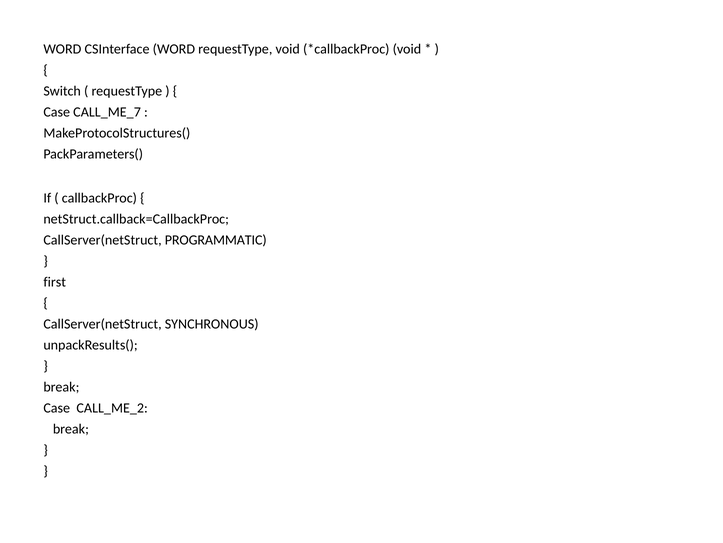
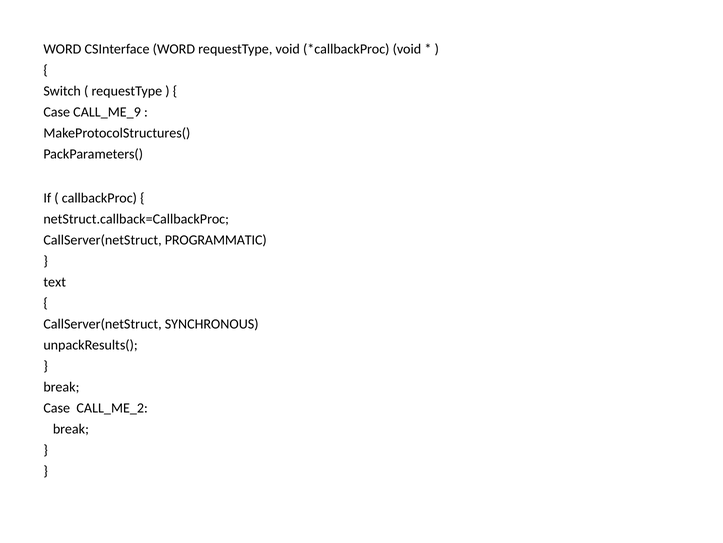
CALL_ME_7: CALL_ME_7 -> CALL_ME_9
first: first -> text
